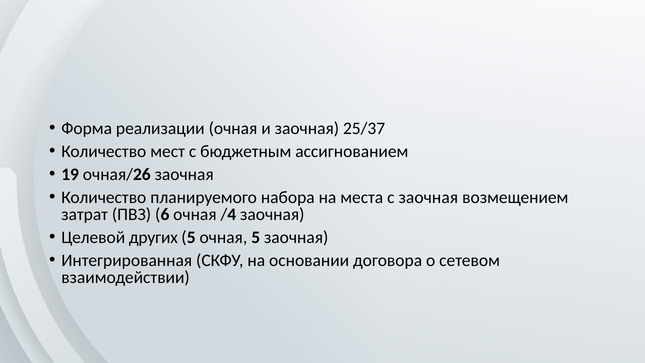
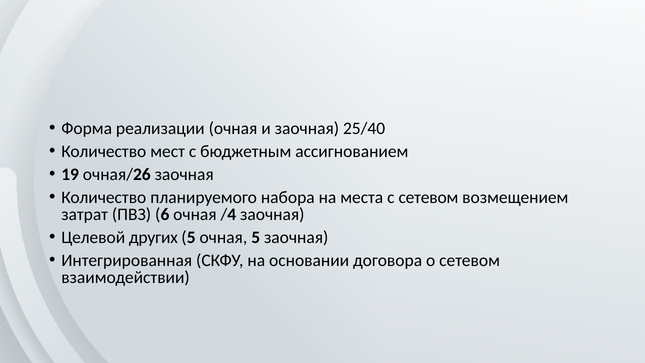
25/37: 25/37 -> 25/40
с заочная: заочная -> сетевом
